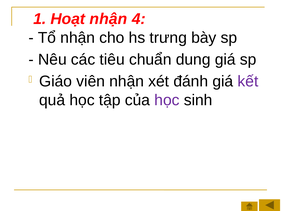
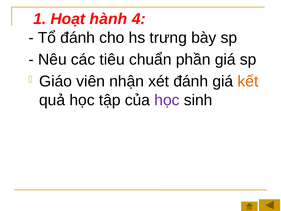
Hoạt nhận: nhận -> hành
Tổ nhận: nhận -> đánh
dung: dung -> phần
kết colour: purple -> orange
